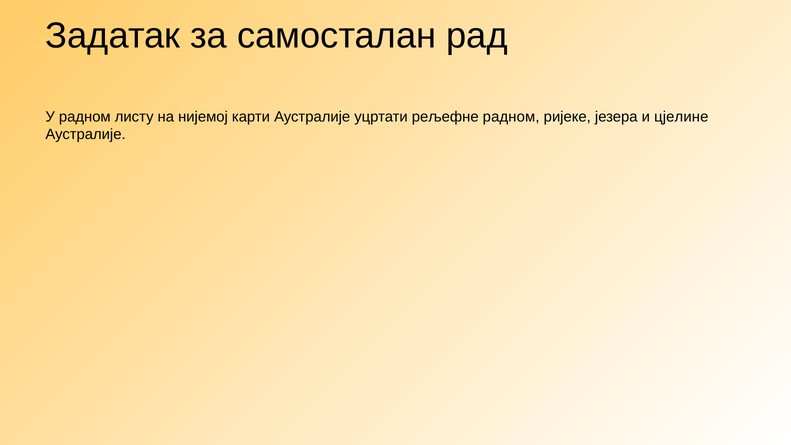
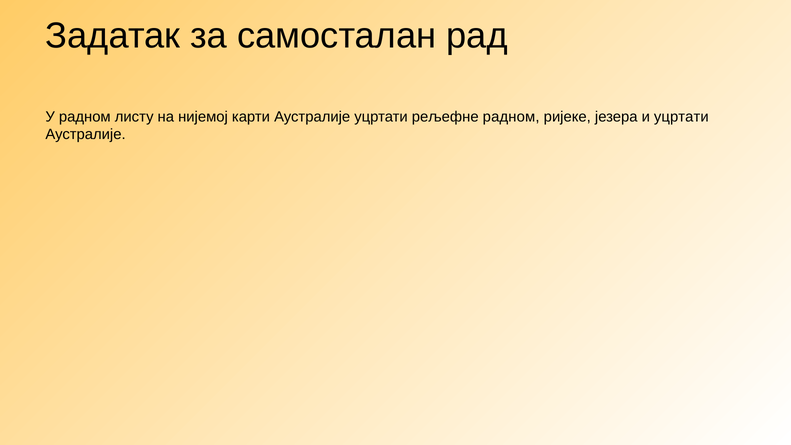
и цјелине: цјелине -> уцртати
